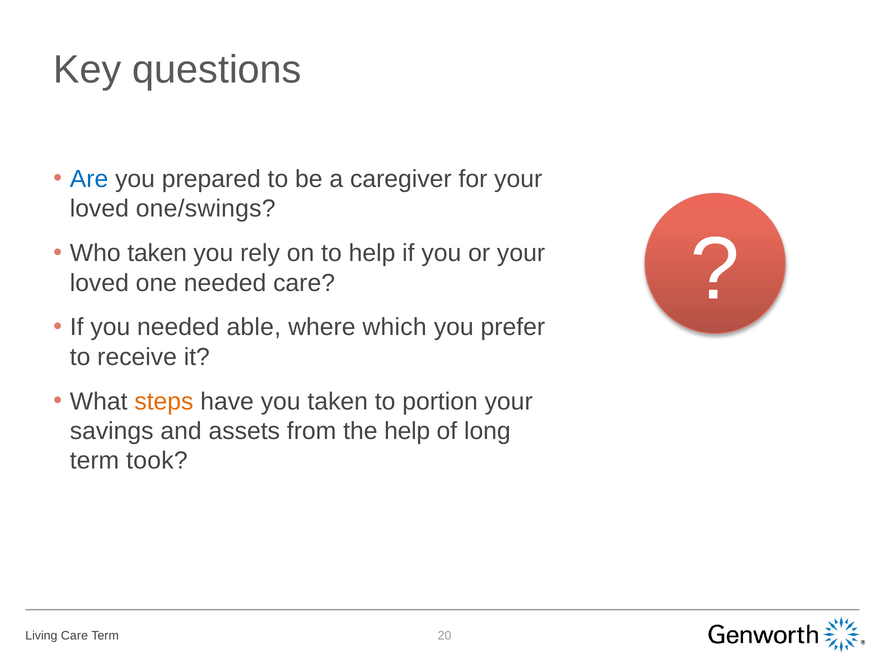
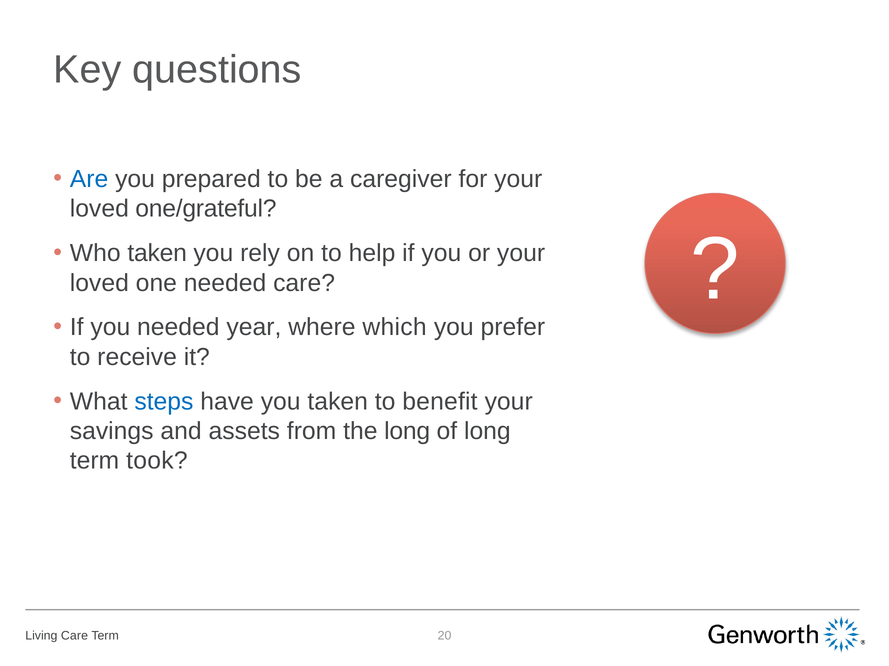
one/swings: one/swings -> one/grateful
able: able -> year
steps colour: orange -> blue
portion: portion -> benefit
the help: help -> long
